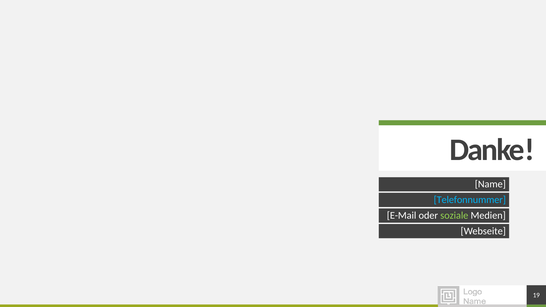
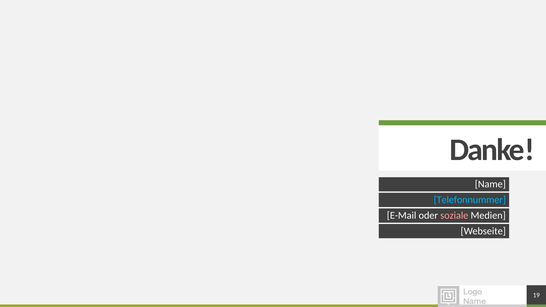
soziale colour: light green -> pink
